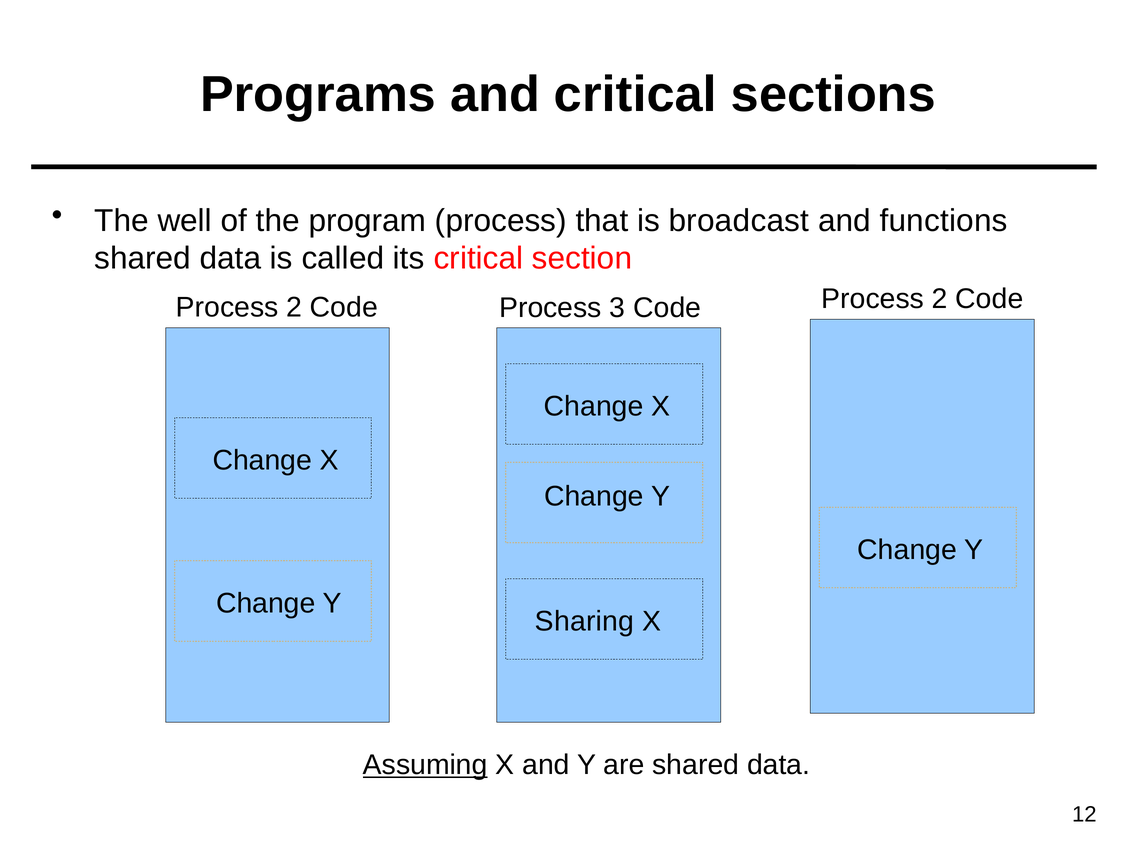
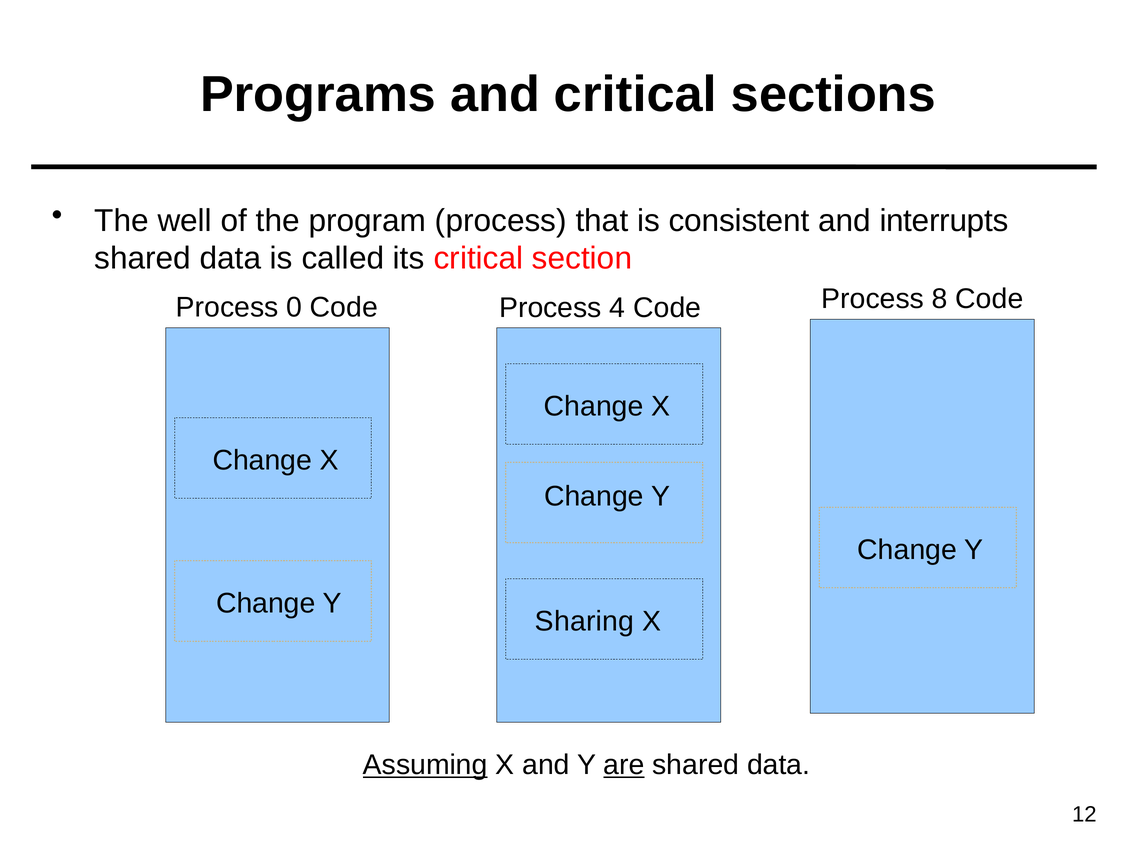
broadcast: broadcast -> consistent
functions: functions -> interrupts
2 at (294, 307): 2 -> 0
3: 3 -> 4
Code Process 2: 2 -> 8
are underline: none -> present
